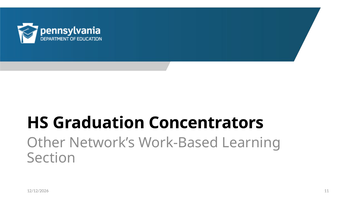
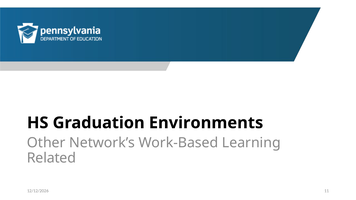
Concentrators: Concentrators -> Environments
Section: Section -> Related
